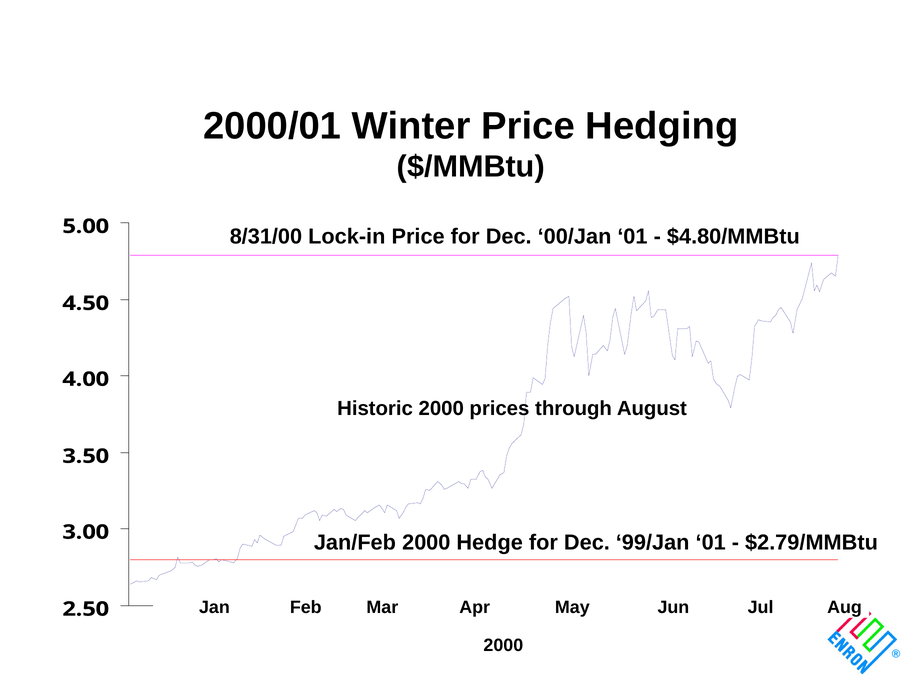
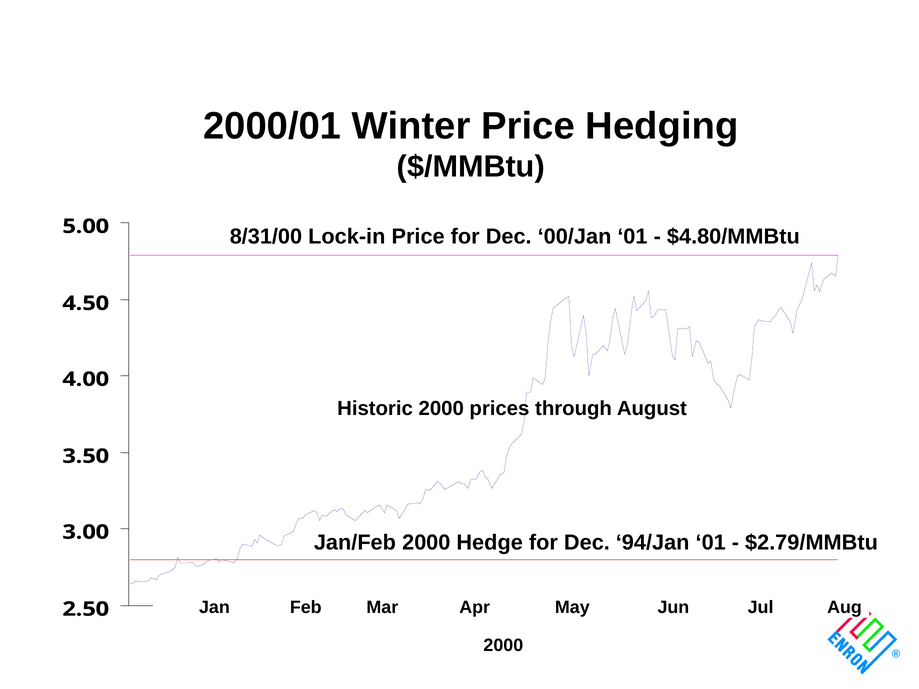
99/Jan: 99/Jan -> 94/Jan
